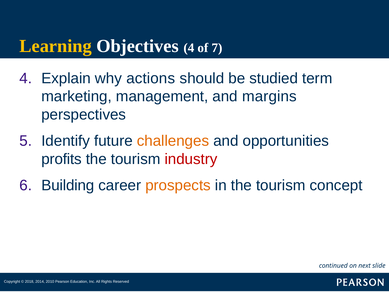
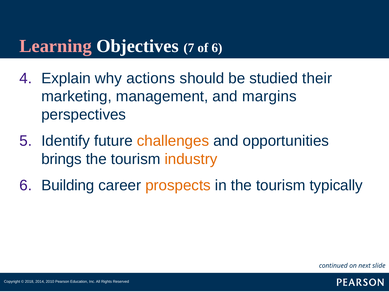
Learning colour: yellow -> pink
Objectives 4: 4 -> 7
of 7: 7 -> 6
term: term -> their
profits: profits -> brings
industry colour: red -> orange
concept: concept -> typically
